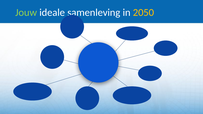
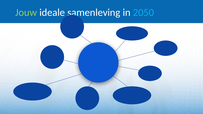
2050 at (143, 13) colour: yellow -> light blue
